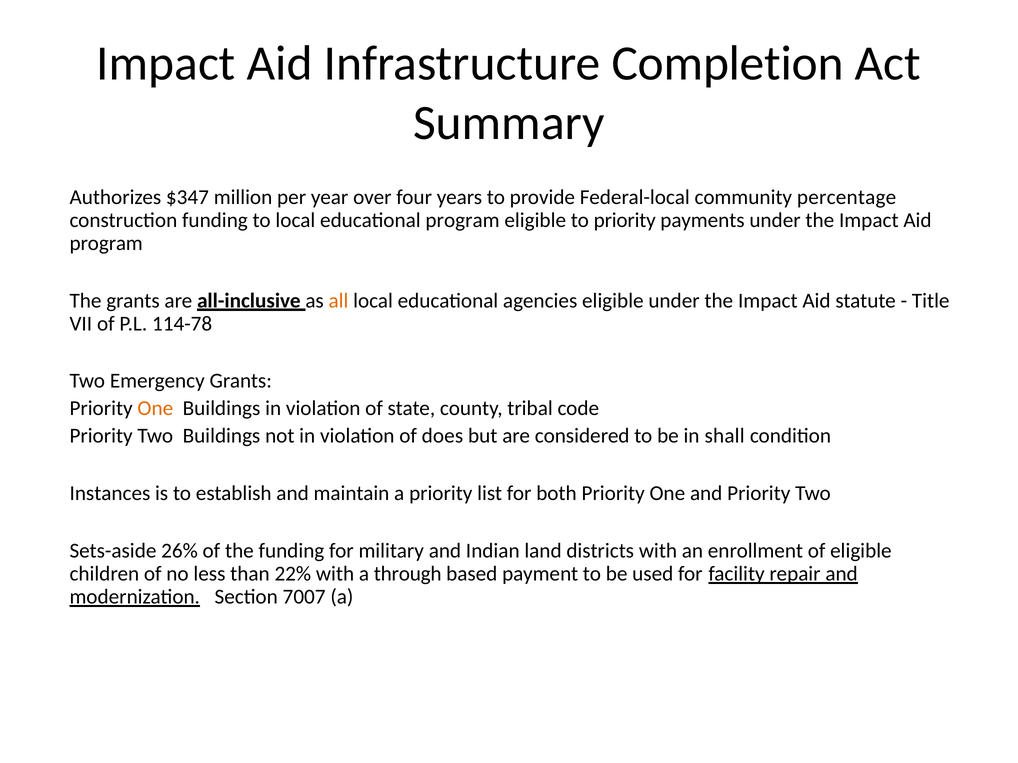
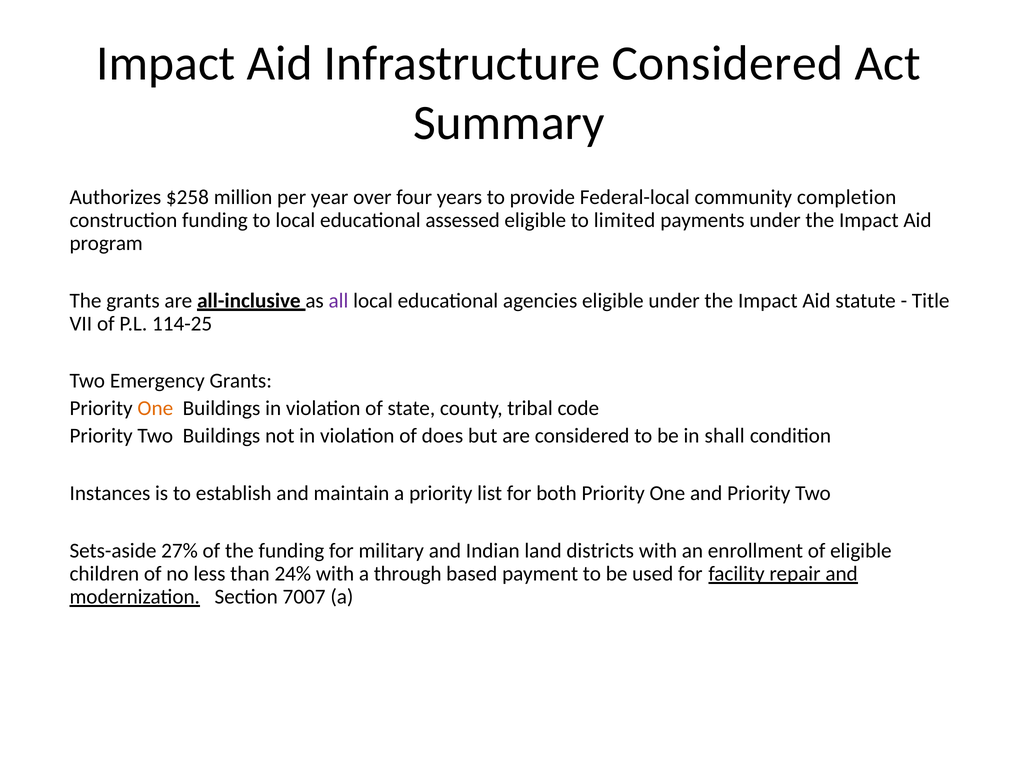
Infrastructure Completion: Completion -> Considered
$347: $347 -> $258
percentage: percentage -> completion
educational program: program -> assessed
to priority: priority -> limited
all colour: orange -> purple
114-78: 114-78 -> 114-25
26%: 26% -> 27%
22%: 22% -> 24%
